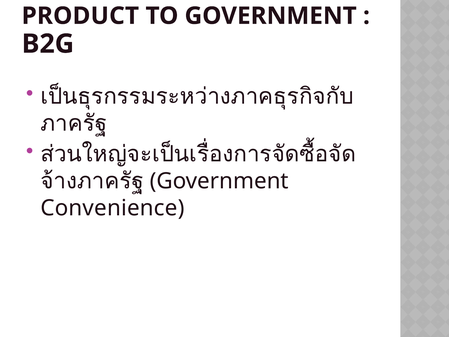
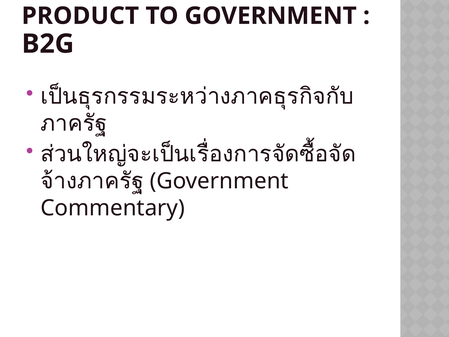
Convenience: Convenience -> Commentary
